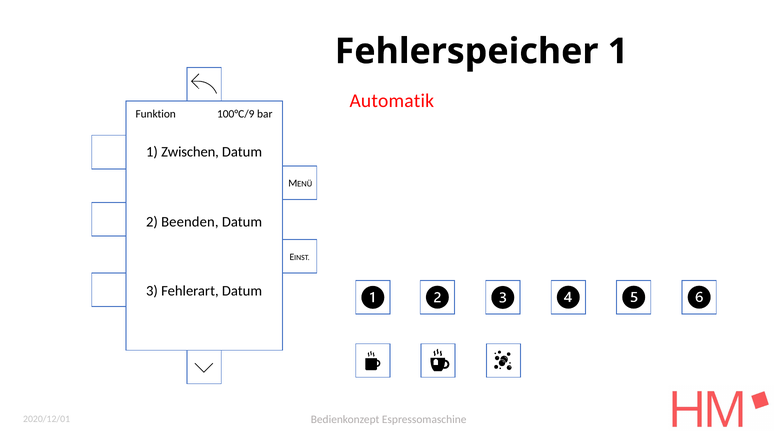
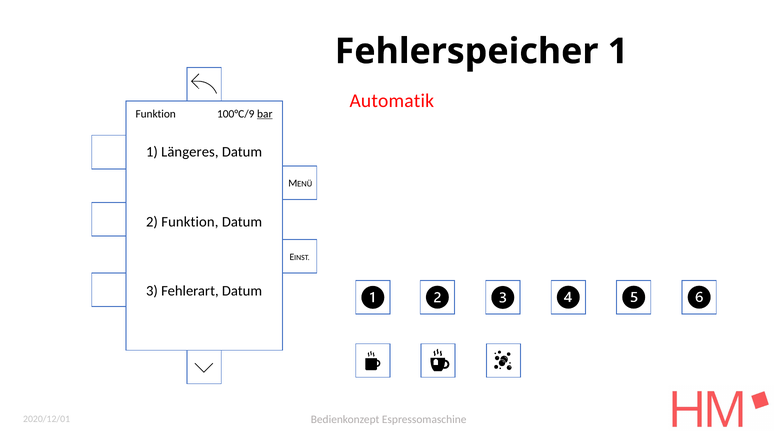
bar underline: none -> present
Zwischen: Zwischen -> Längeres
2 Beenden: Beenden -> Funktion
